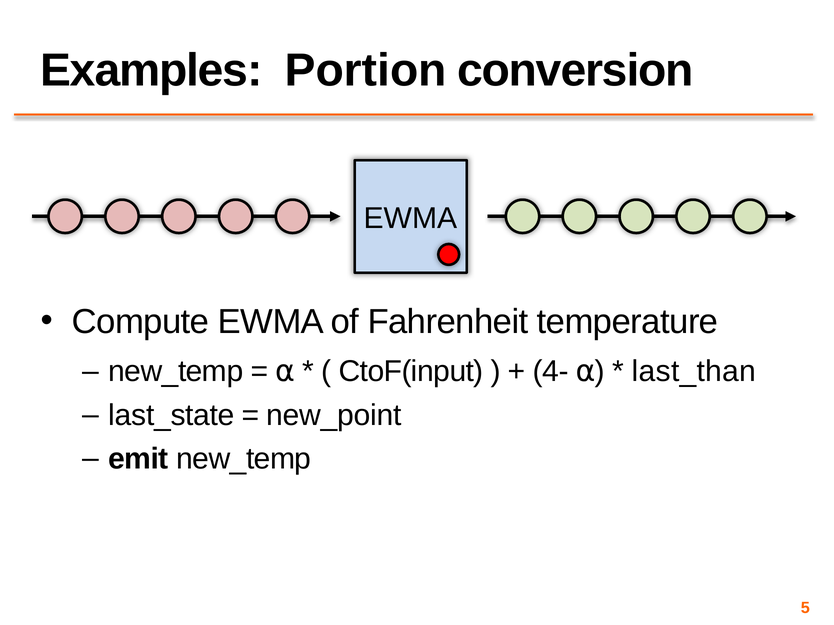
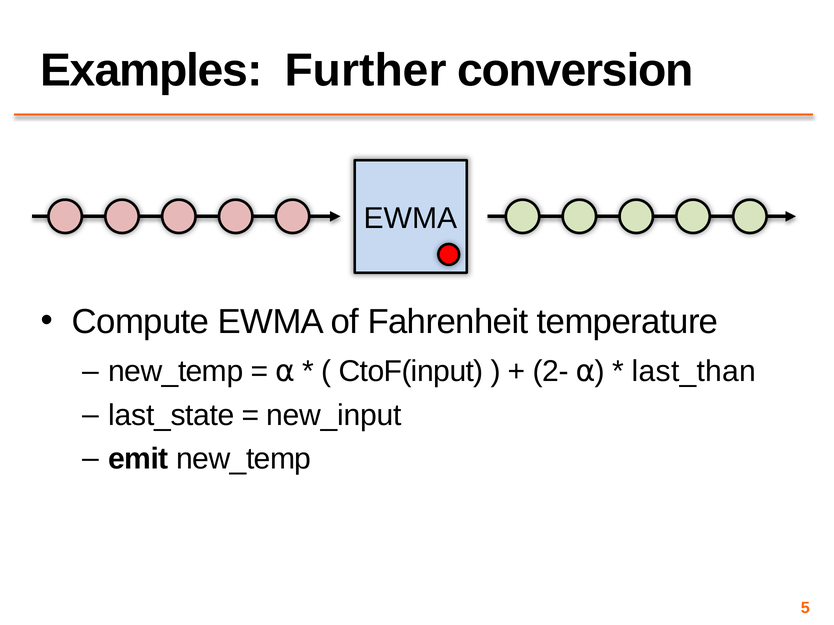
Portion: Portion -> Further
4-: 4- -> 2-
new_point: new_point -> new_input
